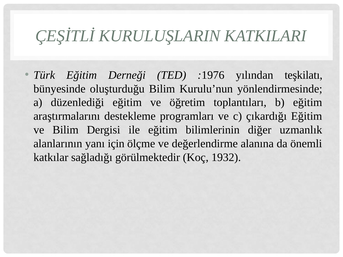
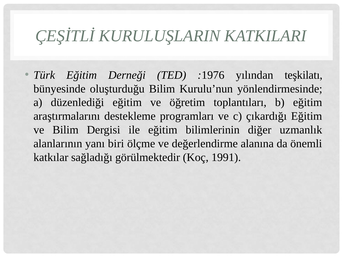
için: için -> biri
1932: 1932 -> 1991
